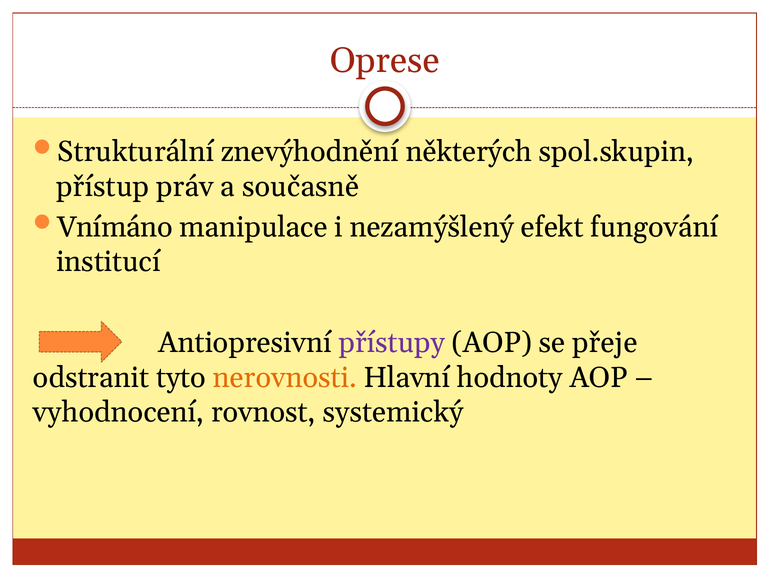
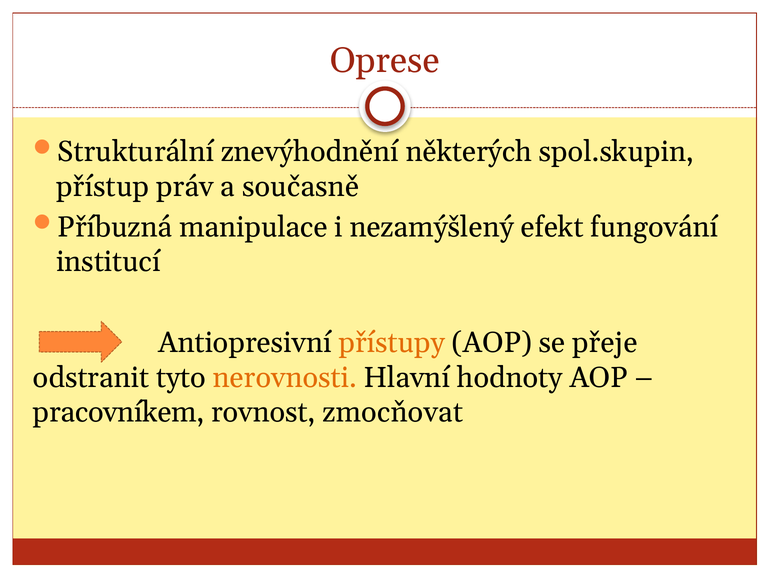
Vnímáno: Vnímáno -> Příbuzná
přístupy colour: purple -> orange
vyhodnocení: vyhodnocení -> pracovníkem
systemický: systemický -> zmocňovat
